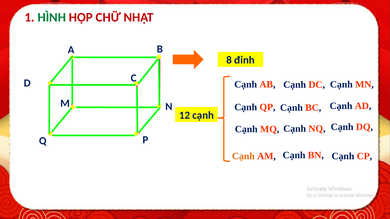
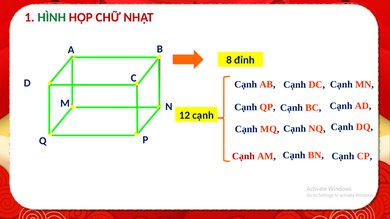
Cạnh at (243, 156) colour: orange -> red
